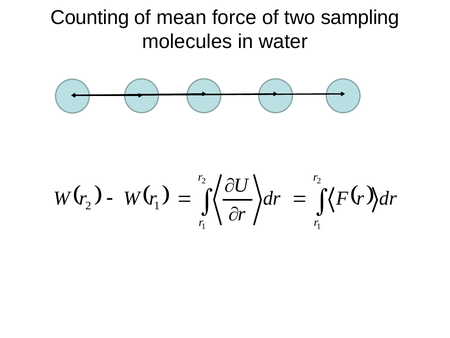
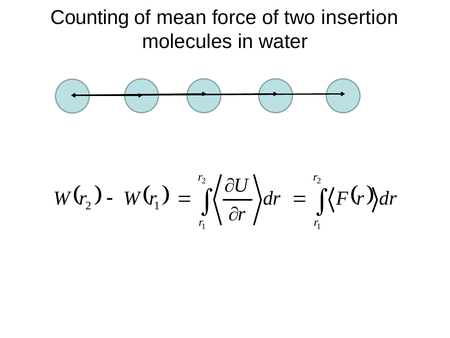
sampling: sampling -> insertion
